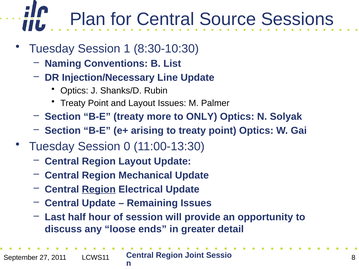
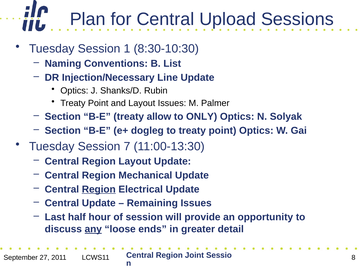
Source: Source -> Upload
more: more -> allow
arising: arising -> dogleg
0: 0 -> 7
any underline: none -> present
